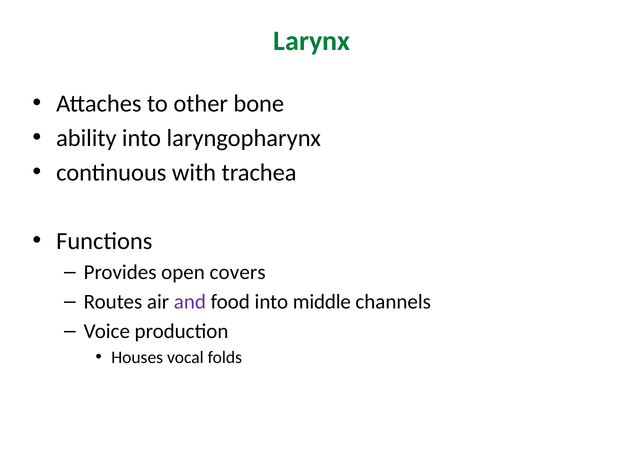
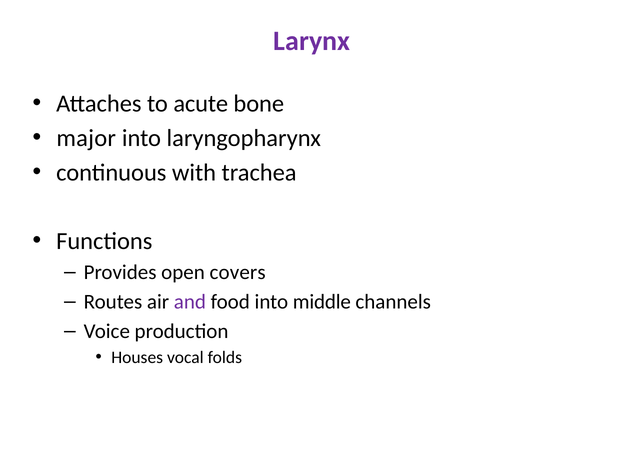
Larynx colour: green -> purple
other: other -> acute
ability: ability -> major
